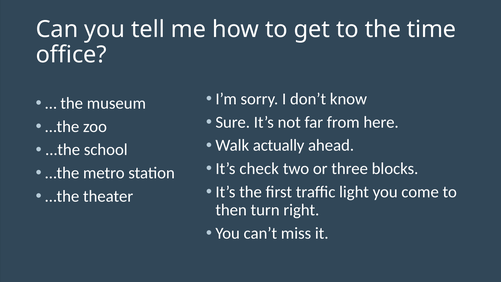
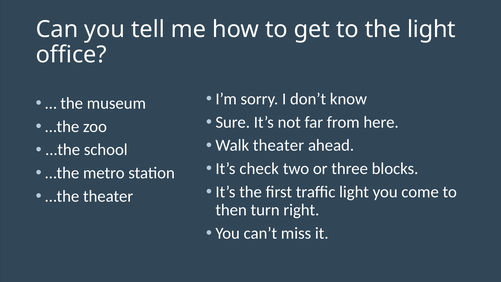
the time: time -> light
Walk actually: actually -> theater
